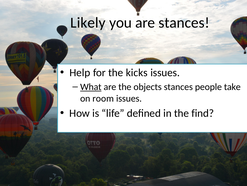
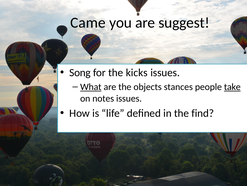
Likely: Likely -> Came
are stances: stances -> suggest
Help: Help -> Song
take underline: none -> present
room: room -> notes
